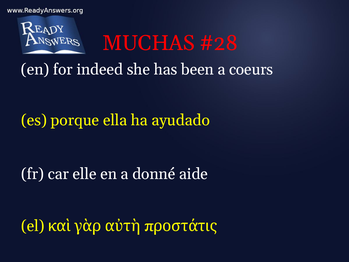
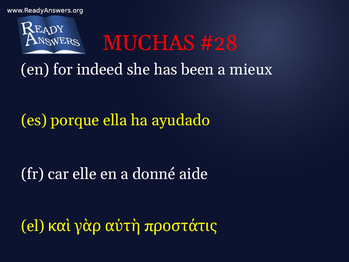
coeurs: coeurs -> mieux
